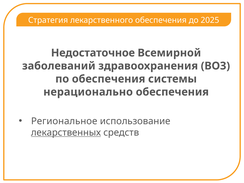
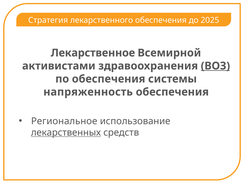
Недостаточное: Недостаточное -> Лекарственное
заболеваний: заболеваний -> активистами
ВОЗ underline: none -> present
нерационально: нерационально -> напряженность
